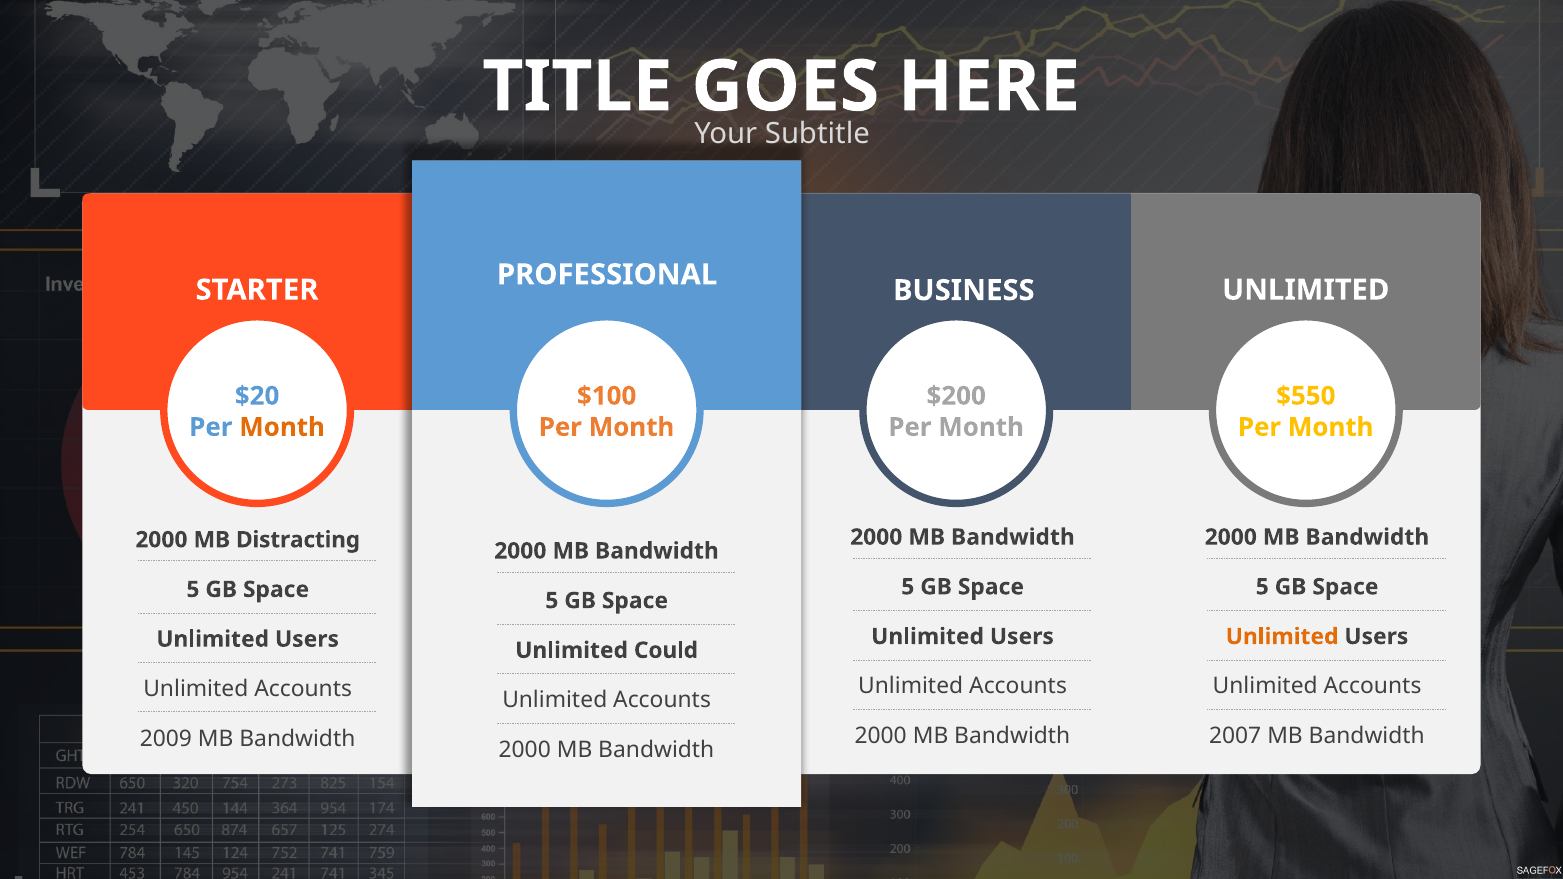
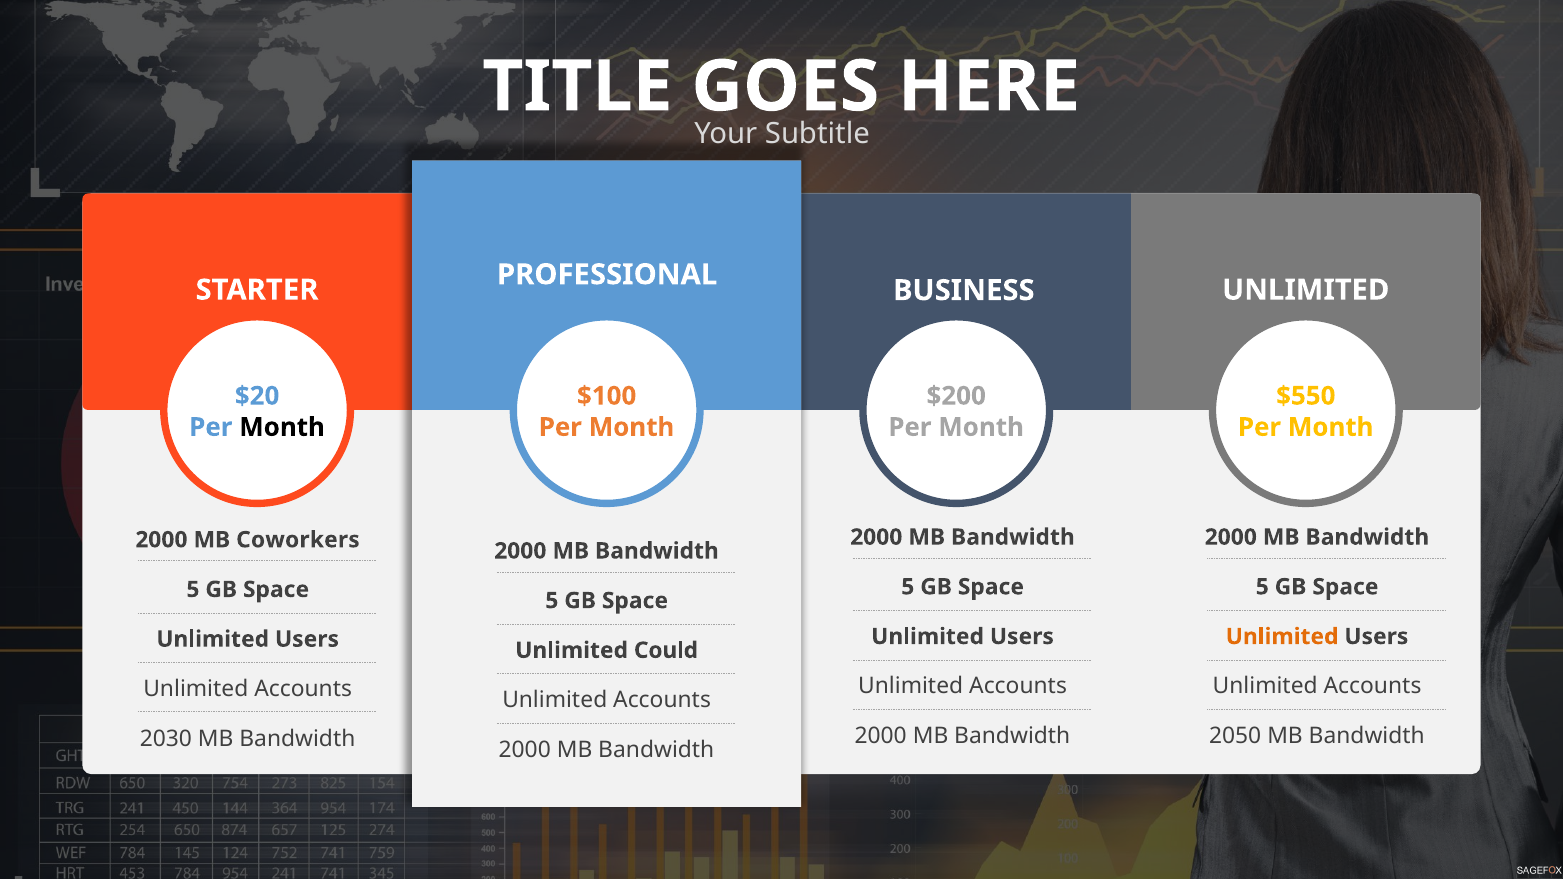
Month at (282, 427) colour: orange -> black
Distracting: Distracting -> Coworkers
2007: 2007 -> 2050
2009: 2009 -> 2030
